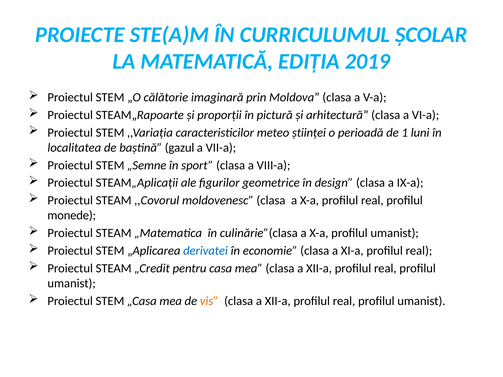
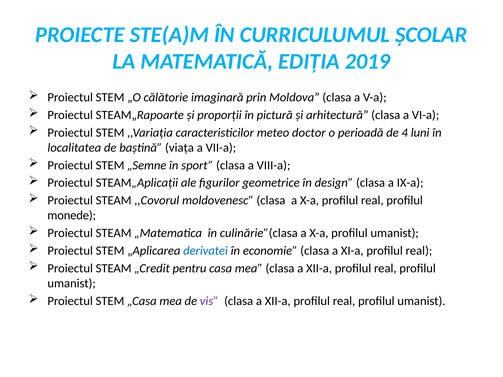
științei: științei -> doctor
1: 1 -> 4
gazul: gazul -> viața
vis colour: orange -> purple
